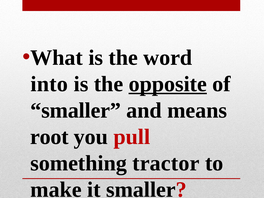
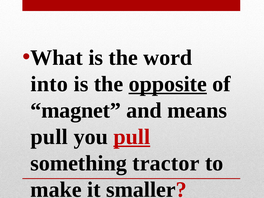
smaller at (76, 110): smaller -> magnet
root at (49, 137): root -> pull
pull at (132, 137) underline: none -> present
